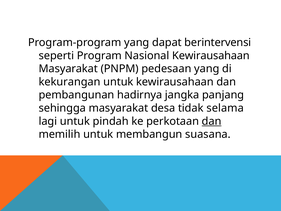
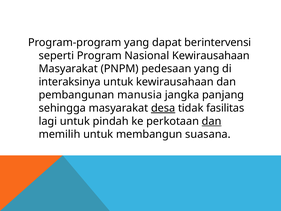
kekurangan: kekurangan -> interaksinya
hadirnya: hadirnya -> manusia
desa underline: none -> present
selama: selama -> fasilitas
